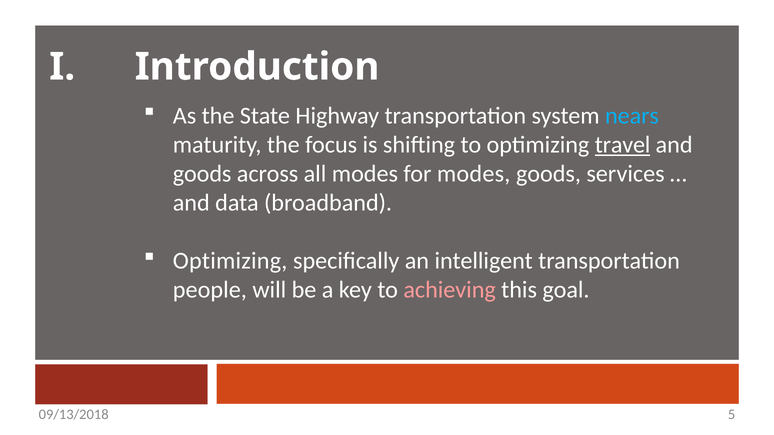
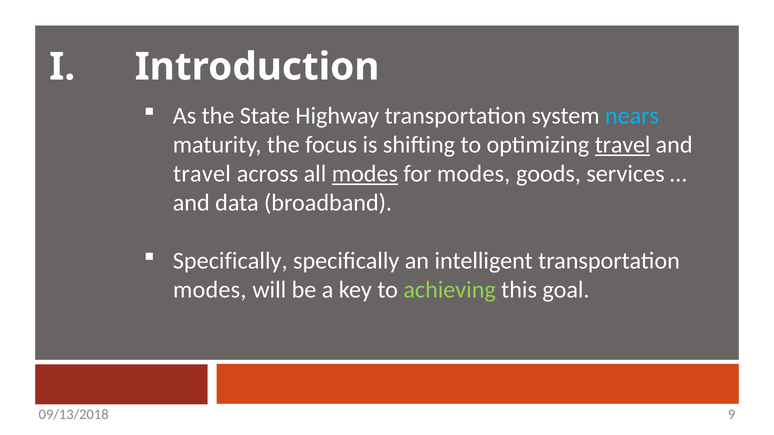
goods at (202, 174): goods -> travel
modes at (365, 174) underline: none -> present
Optimizing at (230, 261): Optimizing -> Specifically
people at (210, 290): people -> modes
achieving colour: pink -> light green
5: 5 -> 9
